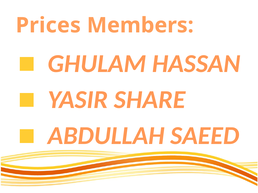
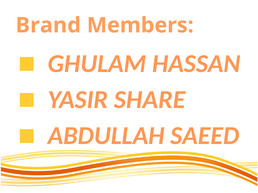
Prices: Prices -> Brand
